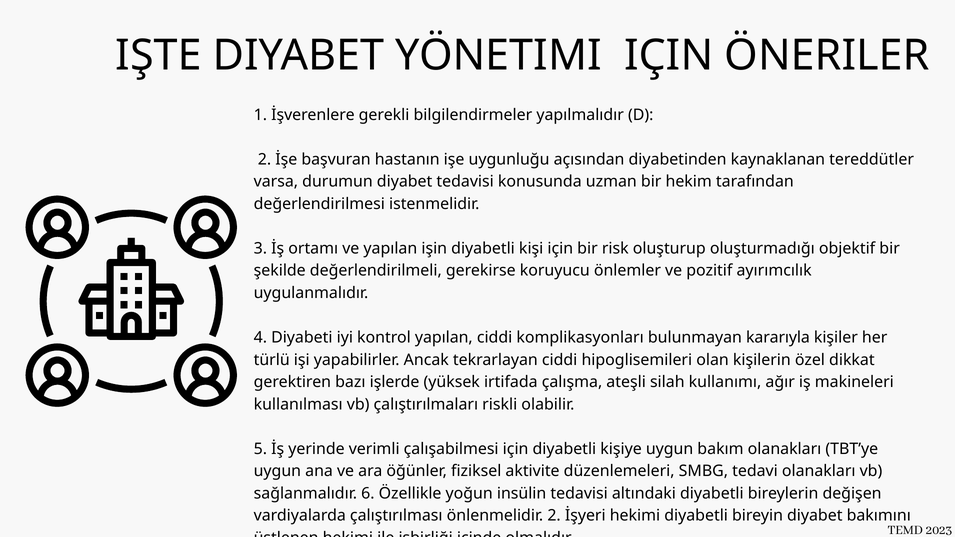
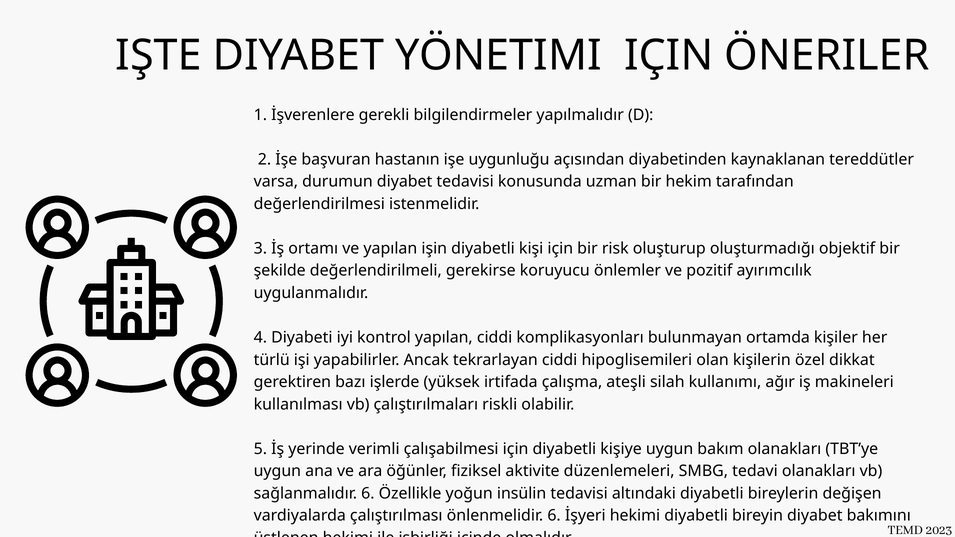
kararıyla: kararıyla -> ortamda
önlenmelidir 2: 2 -> 6
